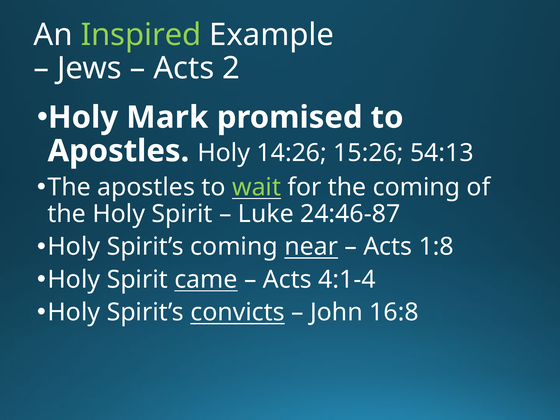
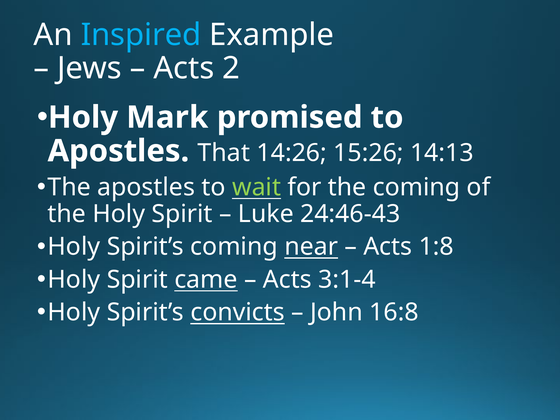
Inspired colour: light green -> light blue
Apostles Holy: Holy -> That
54:13: 54:13 -> 14:13
24:46-87: 24:46-87 -> 24:46-43
4:1-4: 4:1-4 -> 3:1-4
